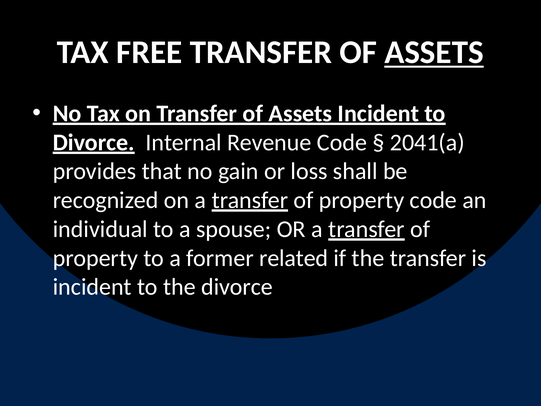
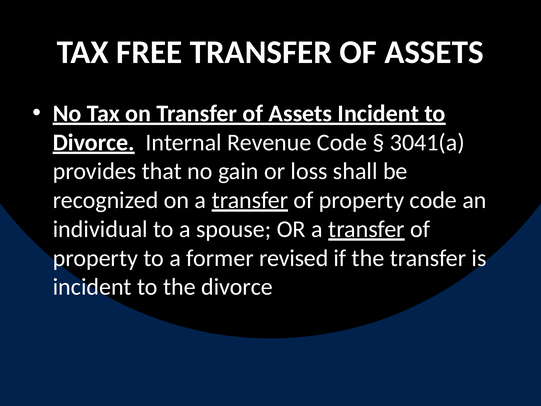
ASSETS at (434, 52) underline: present -> none
2041(a: 2041(a -> 3041(a
related: related -> revised
